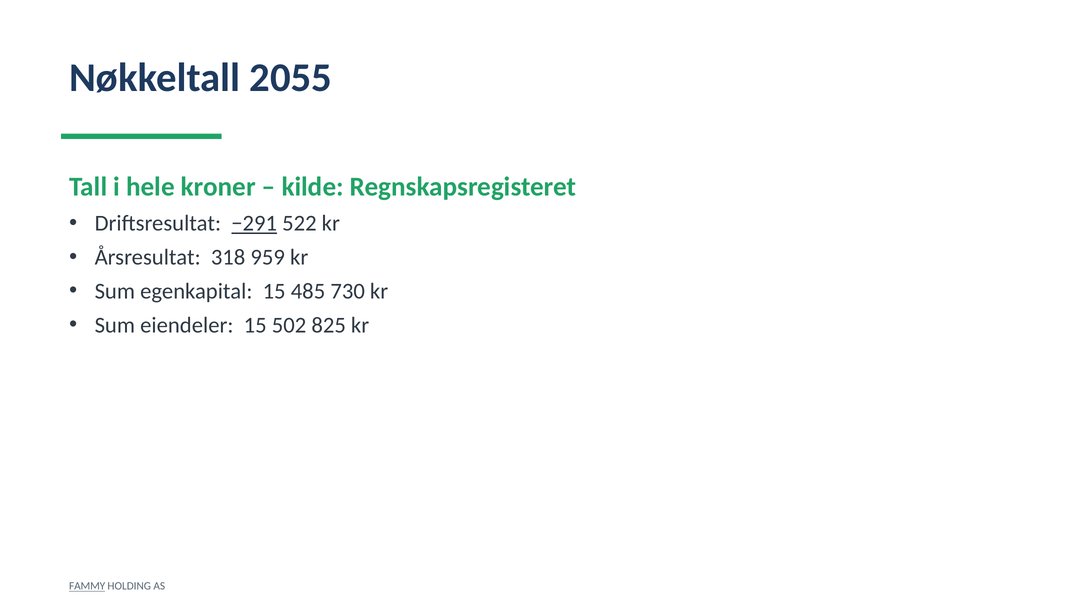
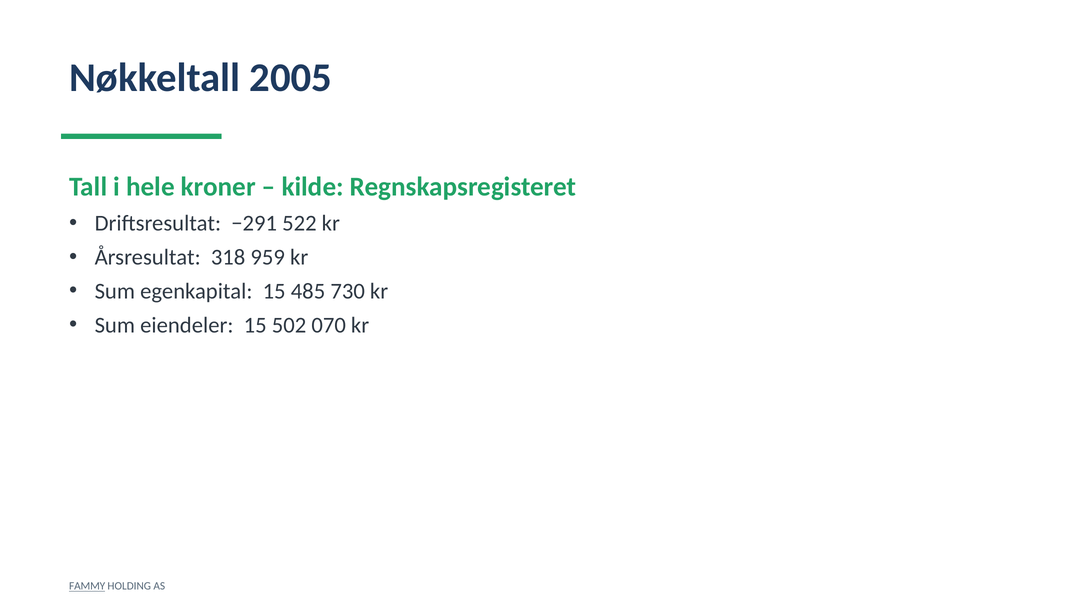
2055: 2055 -> 2005
−291 underline: present -> none
825: 825 -> 070
